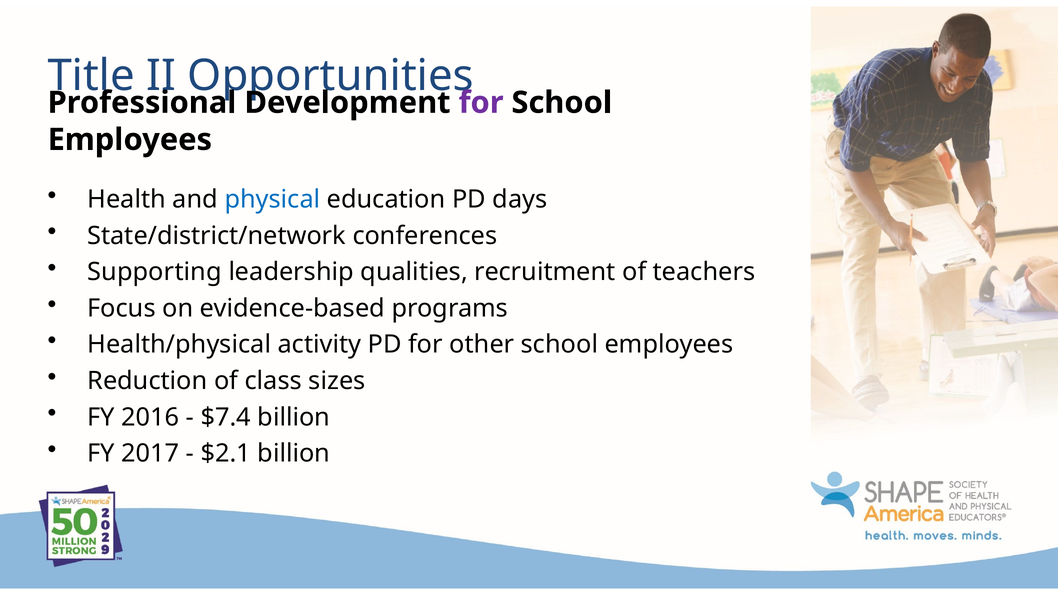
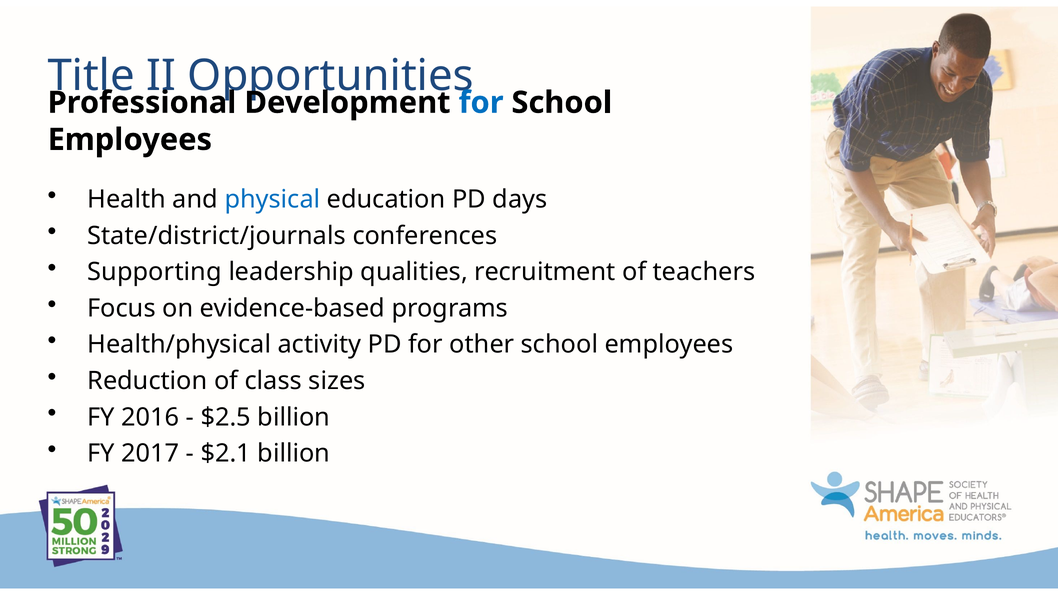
for at (481, 103) colour: purple -> blue
State/district/network: State/district/network -> State/district/journals
$7.4: $7.4 -> $2.5
